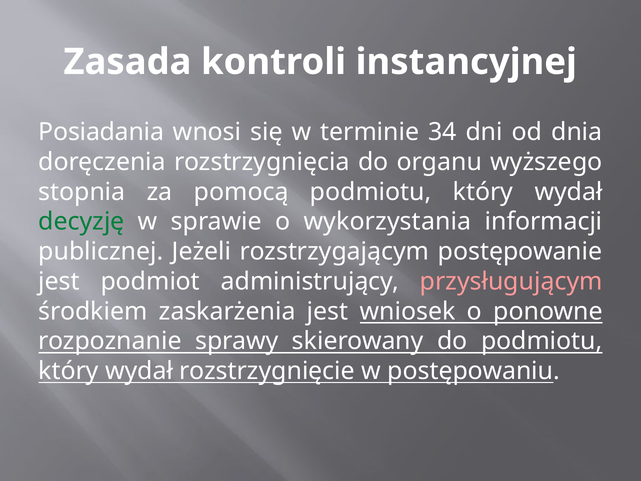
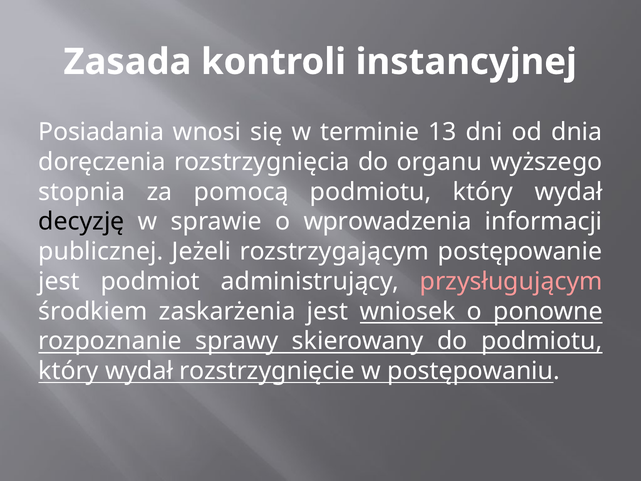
34: 34 -> 13
decyzję colour: green -> black
wykorzystania: wykorzystania -> wprowadzenia
